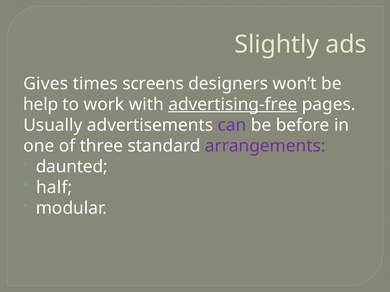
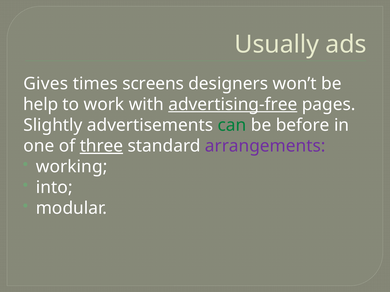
Slightly: Slightly -> Usually
Usually: Usually -> Slightly
can colour: purple -> green
three underline: none -> present
daunted: daunted -> working
half: half -> into
